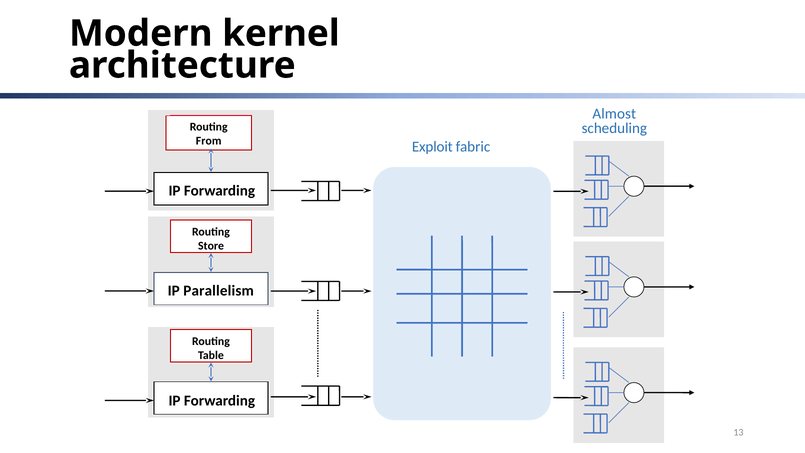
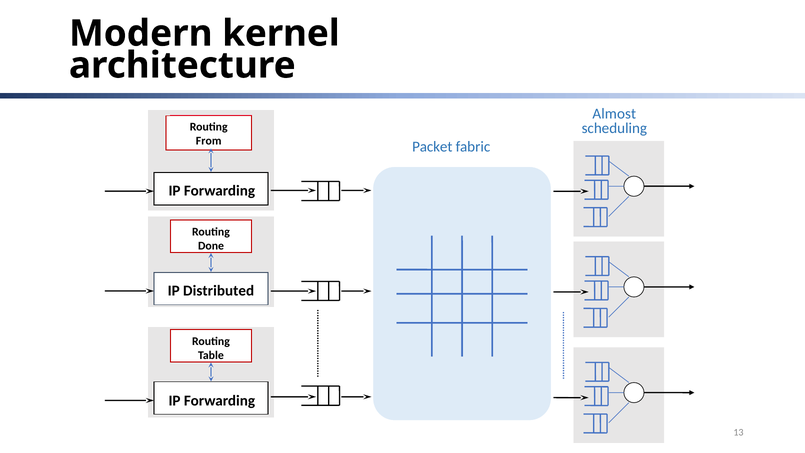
Exploit: Exploit -> Packet
Store: Store -> Done
Parallelism: Parallelism -> Distributed
